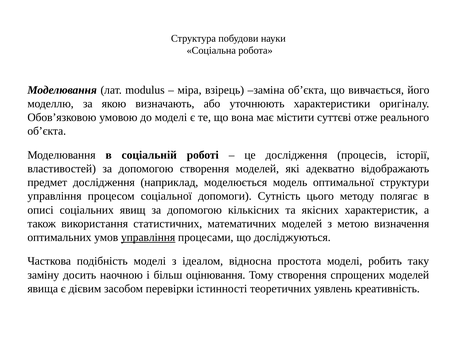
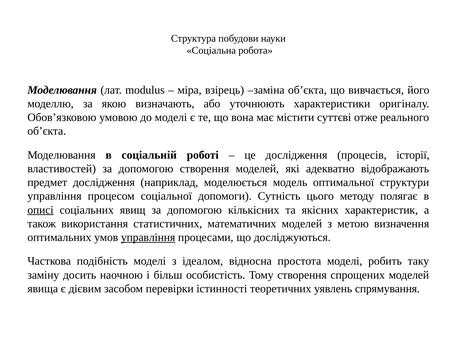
описі underline: none -> present
оцінювання: оцінювання -> особистість
креативність: креативність -> спрямування
